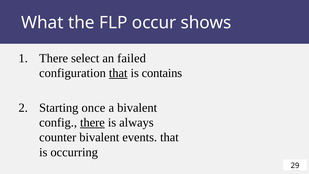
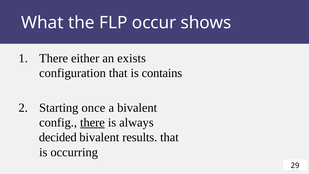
select: select -> either
failed: failed -> exists
that at (118, 73) underline: present -> none
counter: counter -> decided
events: events -> results
